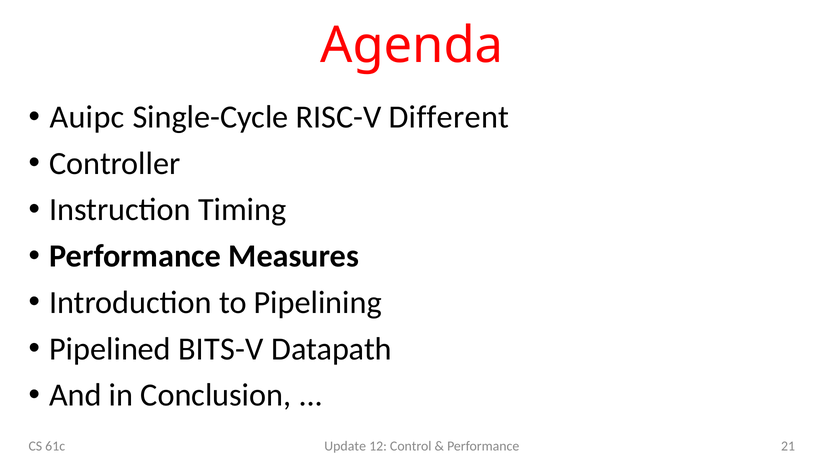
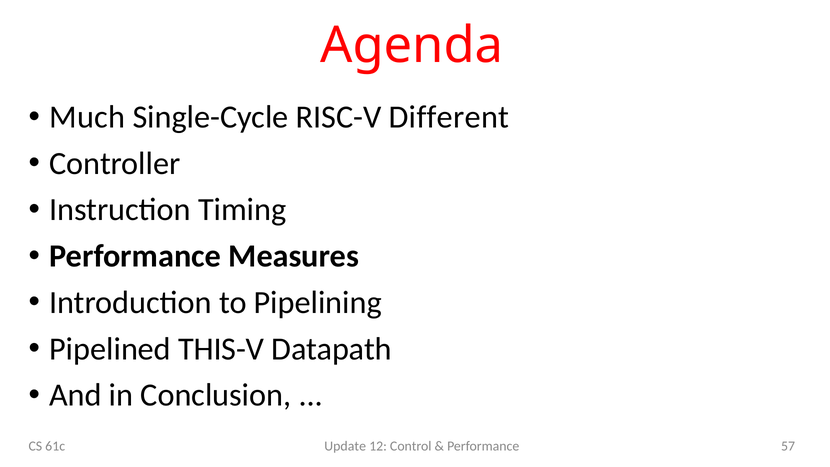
Auipc: Auipc -> Much
BITS-V: BITS-V -> THIS-V
21: 21 -> 57
